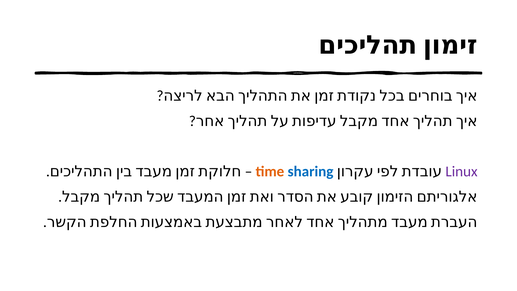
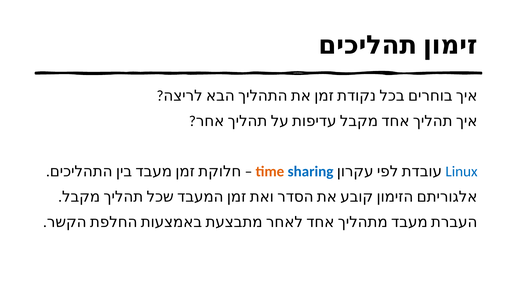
Linux colour: purple -> blue
